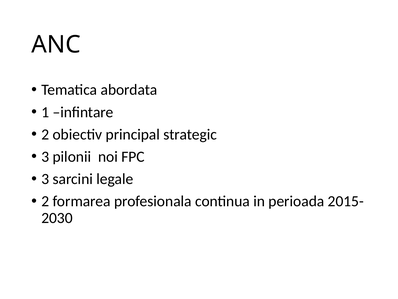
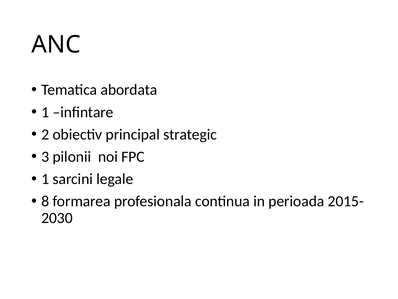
3 at (45, 179): 3 -> 1
2 at (45, 201): 2 -> 8
